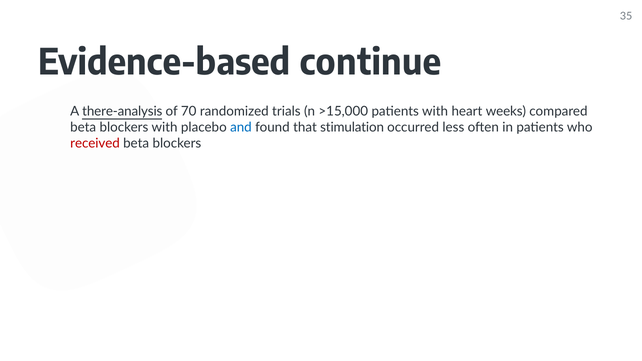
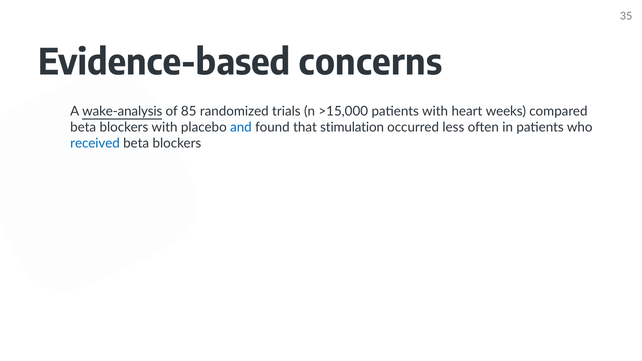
continue: continue -> concerns
there-analysis: there-analysis -> wake-analysis
70: 70 -> 85
received colour: red -> blue
